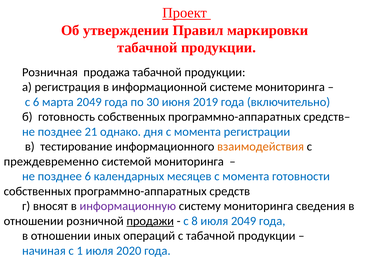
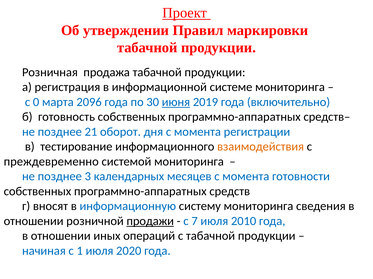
с 6: 6 -> 0
марта 2049: 2049 -> 2096
июня underline: none -> present
однако: однако -> оборот
позднее 6: 6 -> 3
информационную colour: purple -> blue
8: 8 -> 7
июля 2049: 2049 -> 2010
